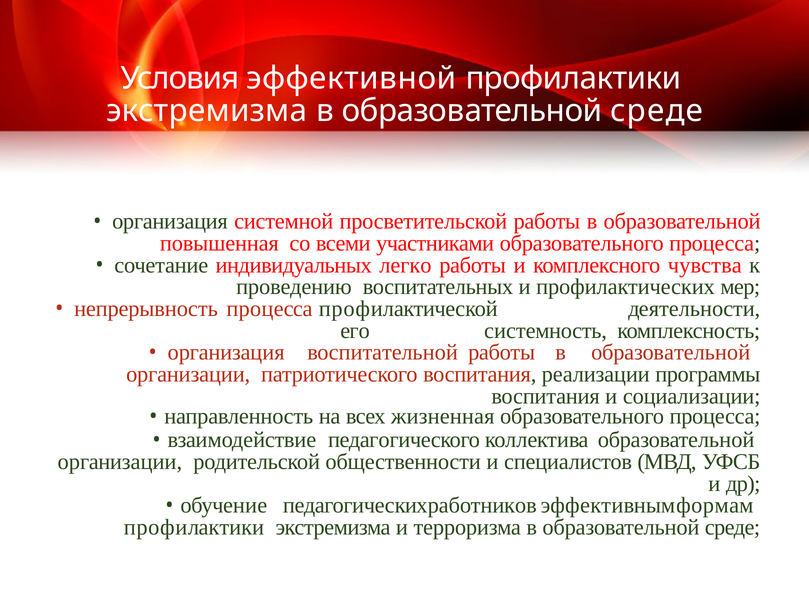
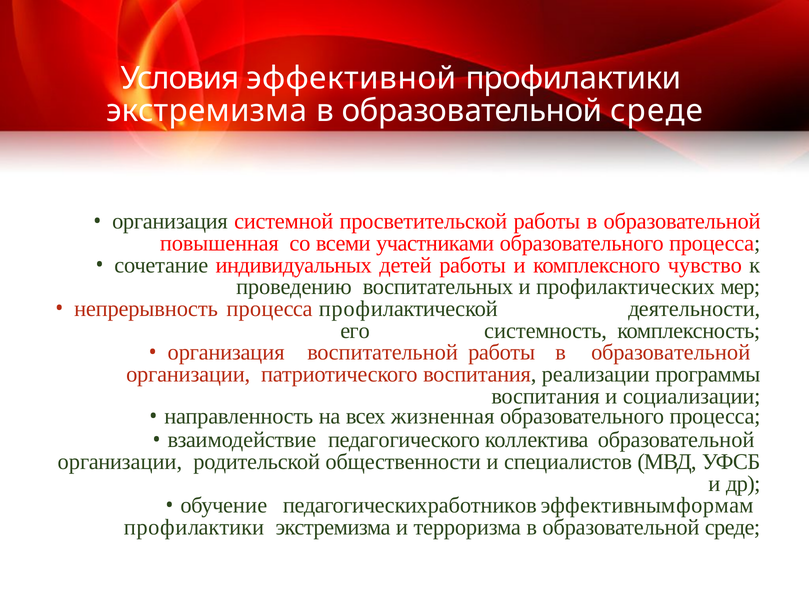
легко: легко -> детей
чувства: чувства -> чувство
